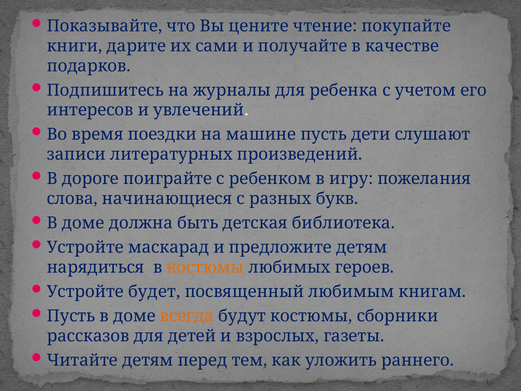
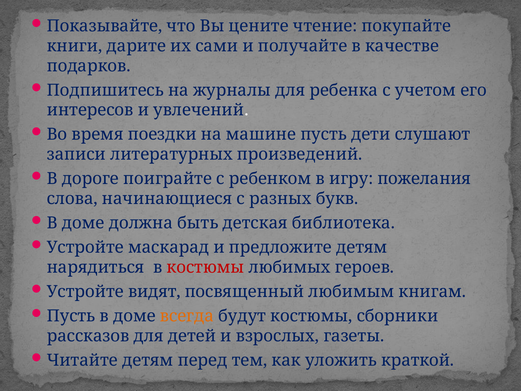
костюмы at (205, 267) colour: orange -> red
будет: будет -> видят
раннего: раннего -> краткой
